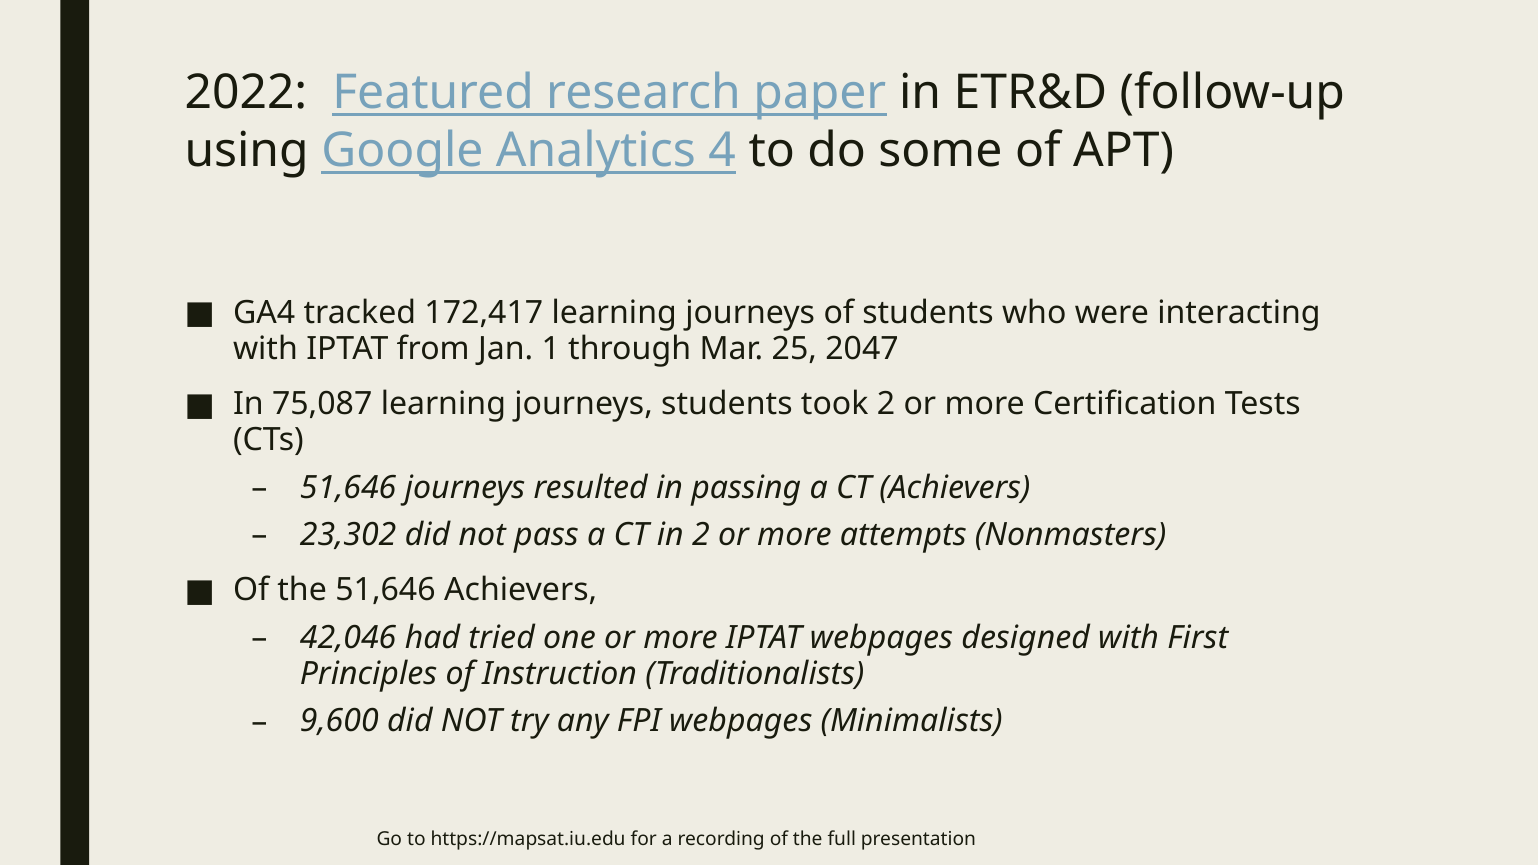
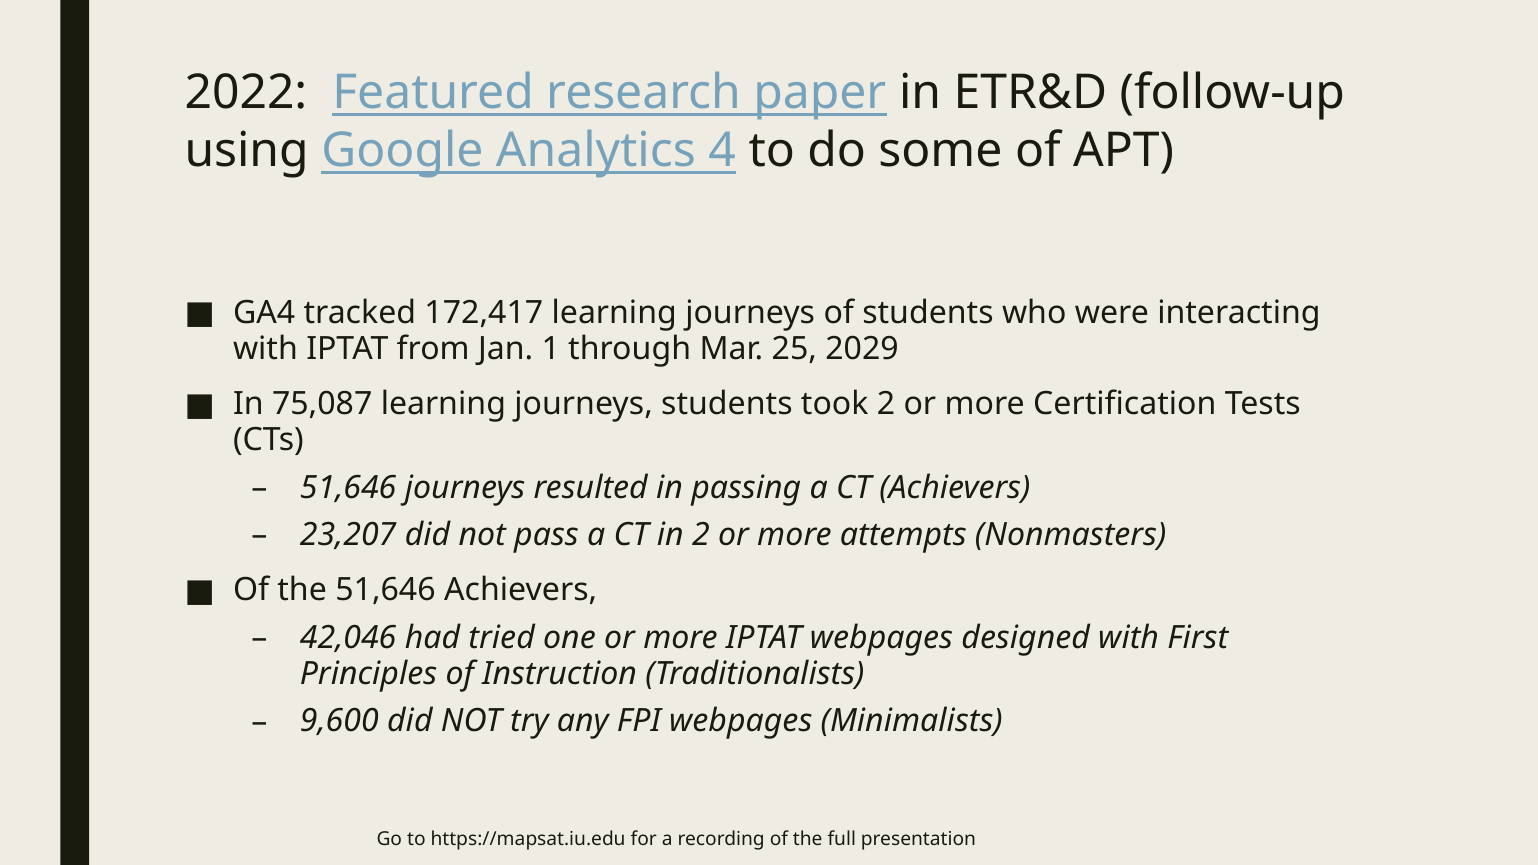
2047: 2047 -> 2029
23,302: 23,302 -> 23,207
